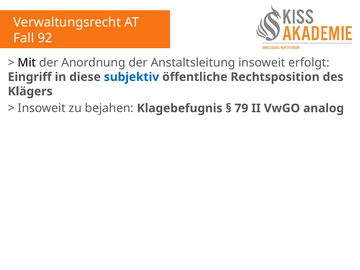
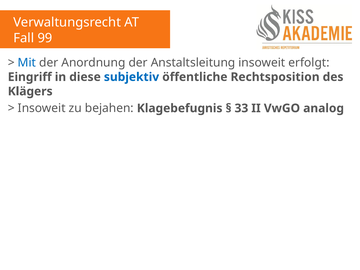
92: 92 -> 99
Mit colour: black -> blue
79: 79 -> 33
